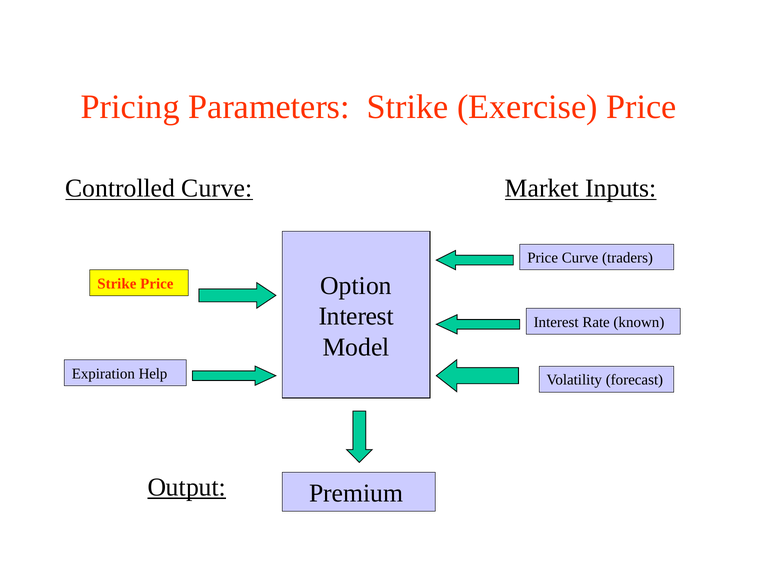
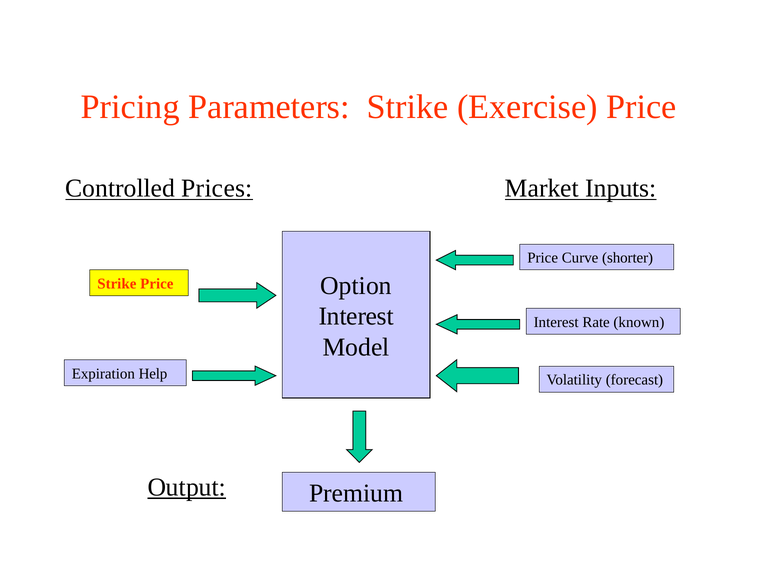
Controlled Curve: Curve -> Prices
traders: traders -> shorter
